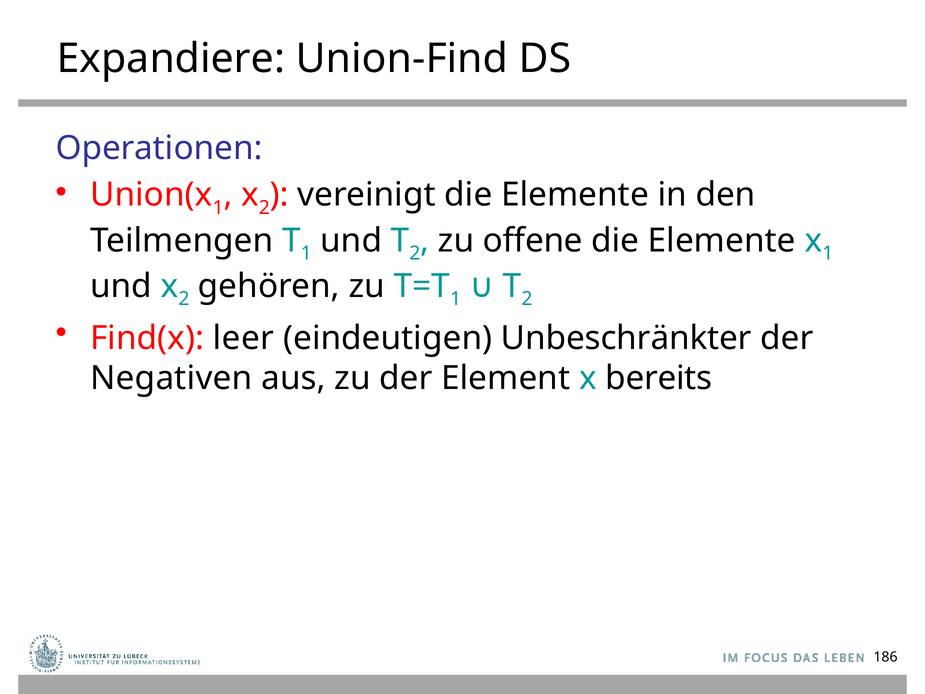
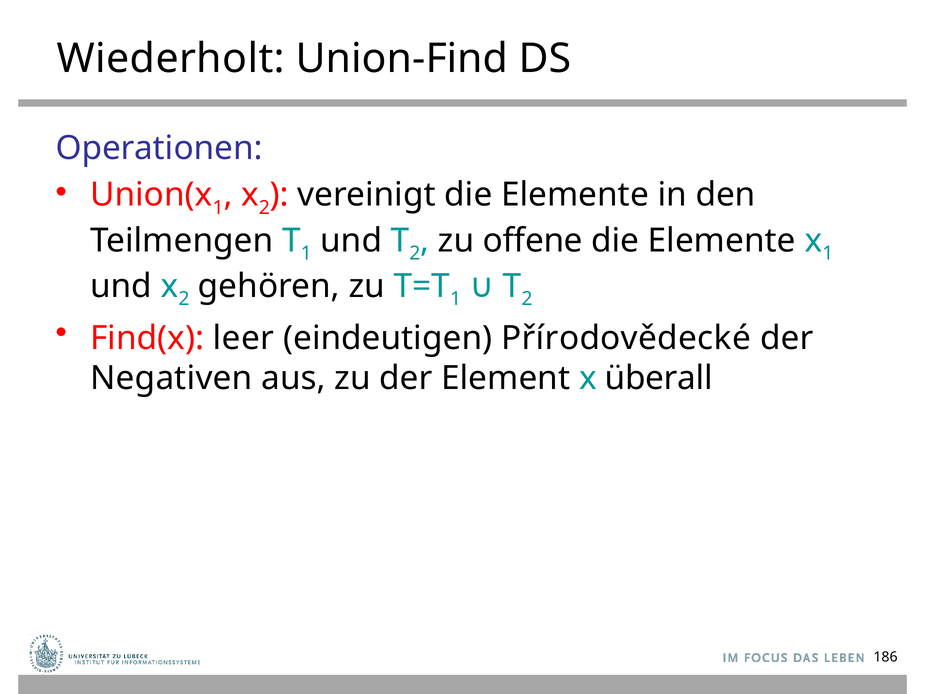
Expandiere: Expandiere -> Wiederholt
Unbeschränkter: Unbeschränkter -> Přírodovědecké
bereits: bereits -> überall
